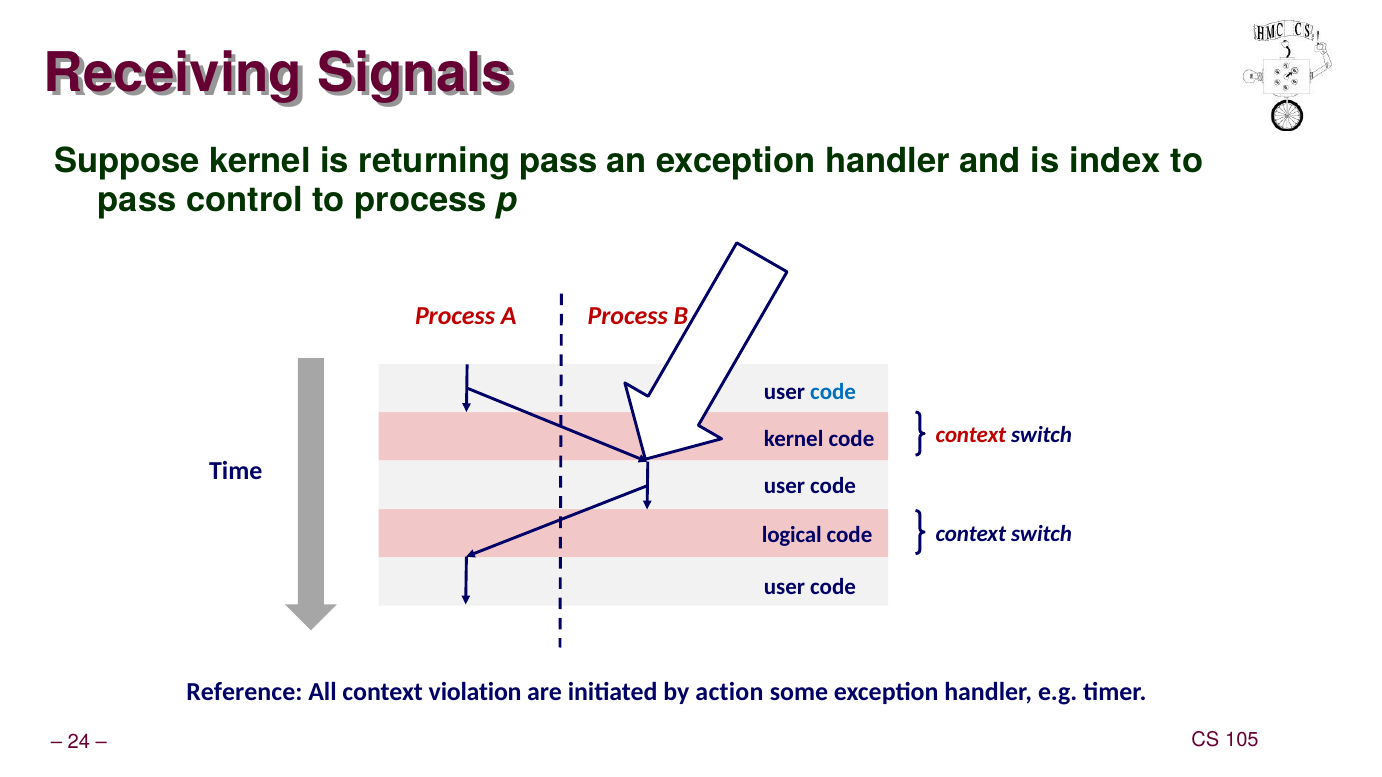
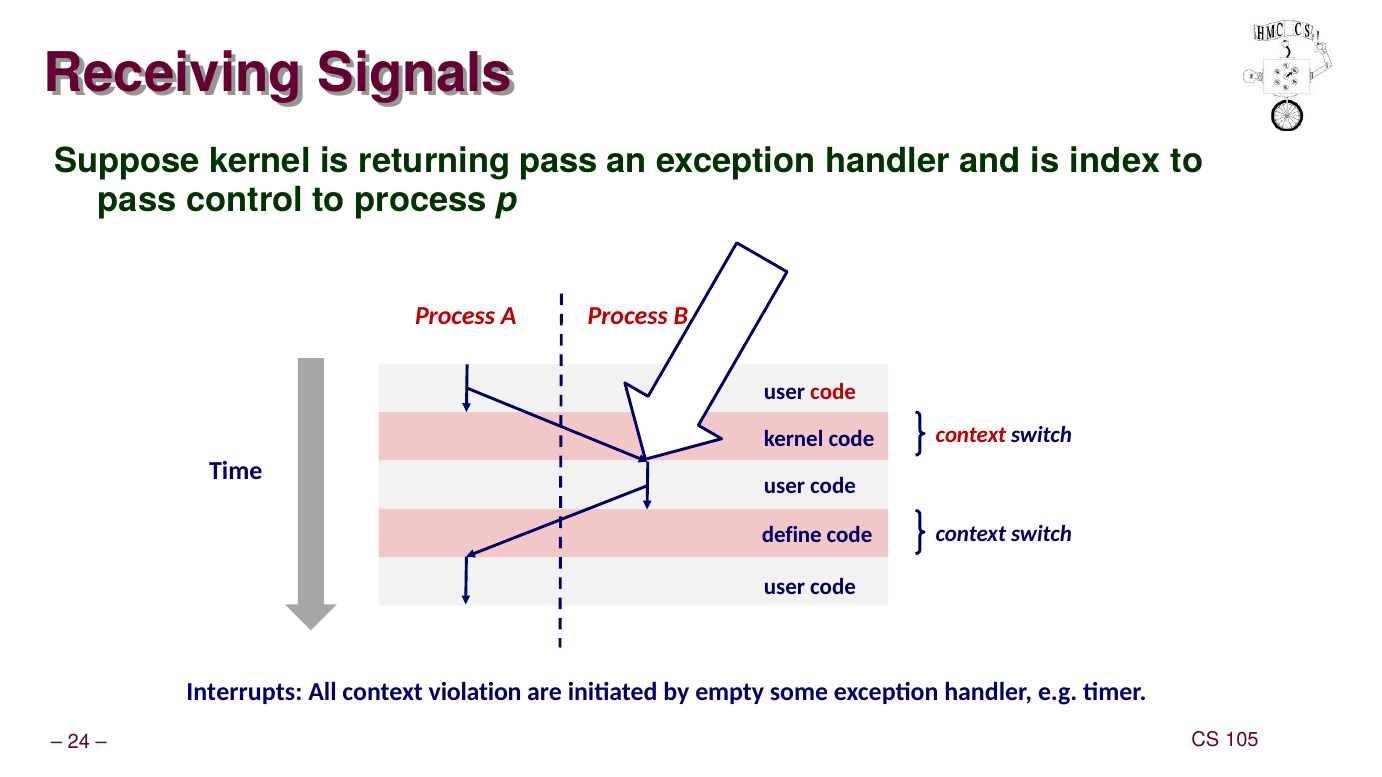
code at (833, 392) colour: blue -> red
logical: logical -> define
Reference: Reference -> Interrupts
action: action -> empty
